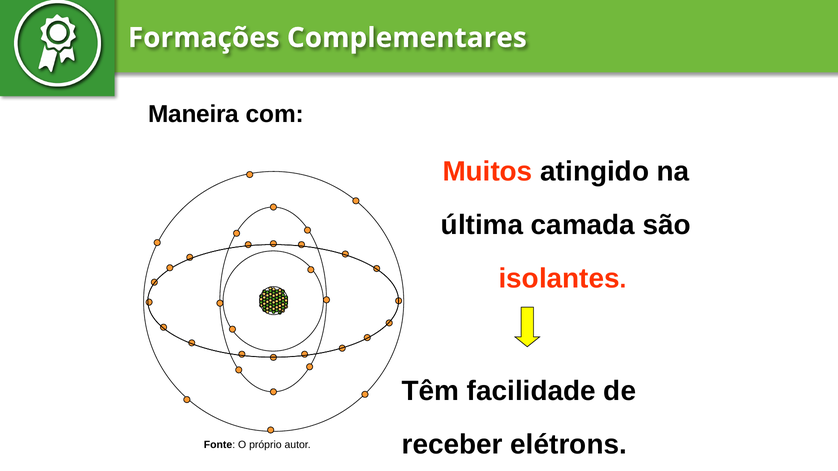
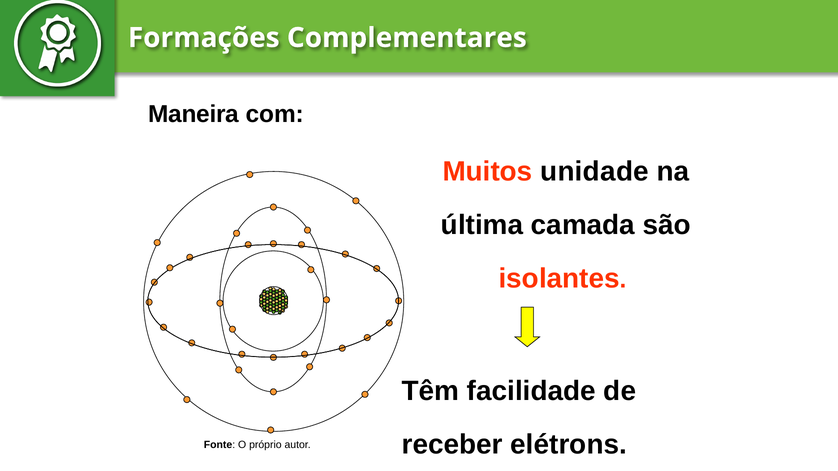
atingido: atingido -> unidade
